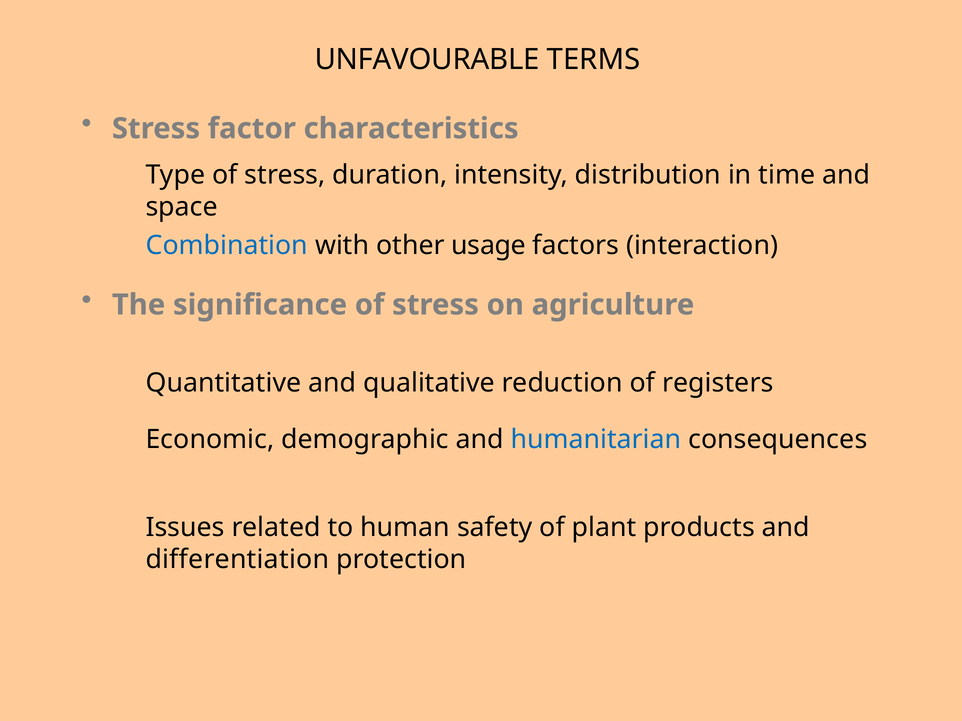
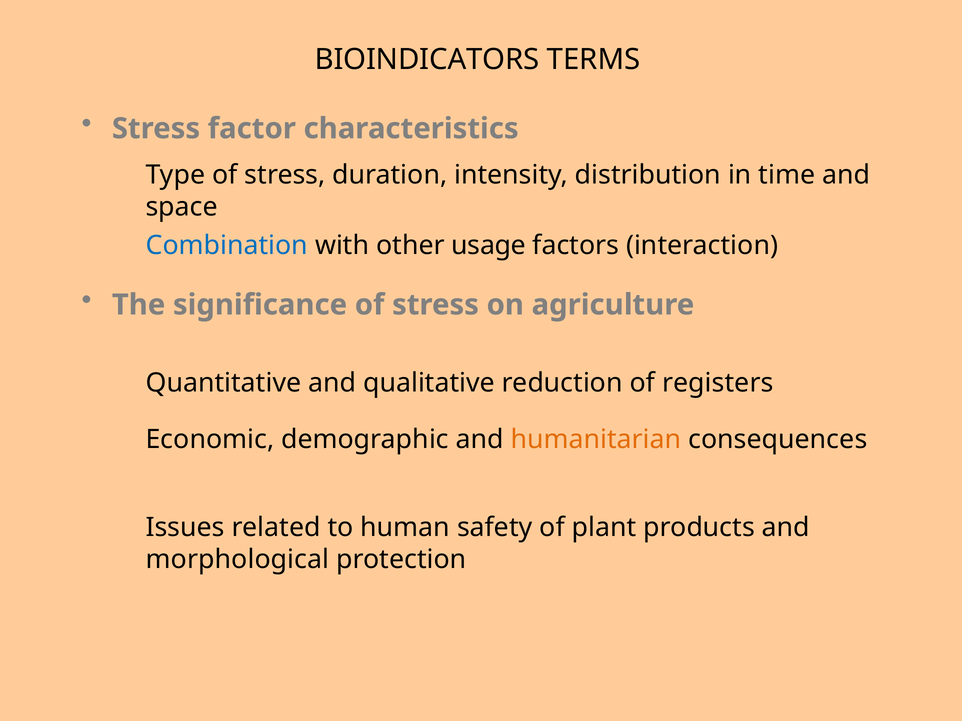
UNFAVOURABLE: UNFAVOURABLE -> BIOINDICATORS
humanitarian colour: blue -> orange
differentiation: differentiation -> morphological
